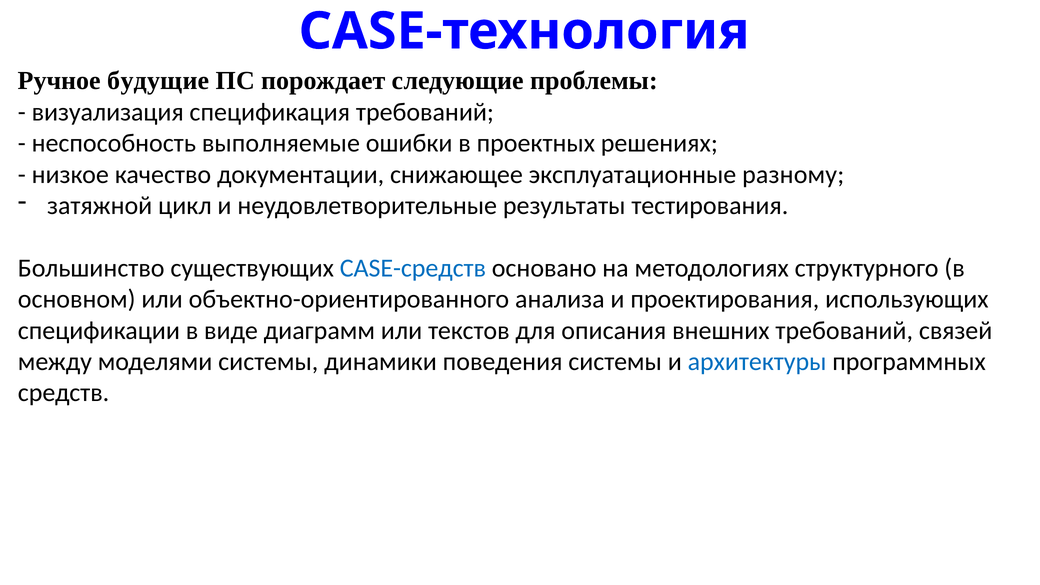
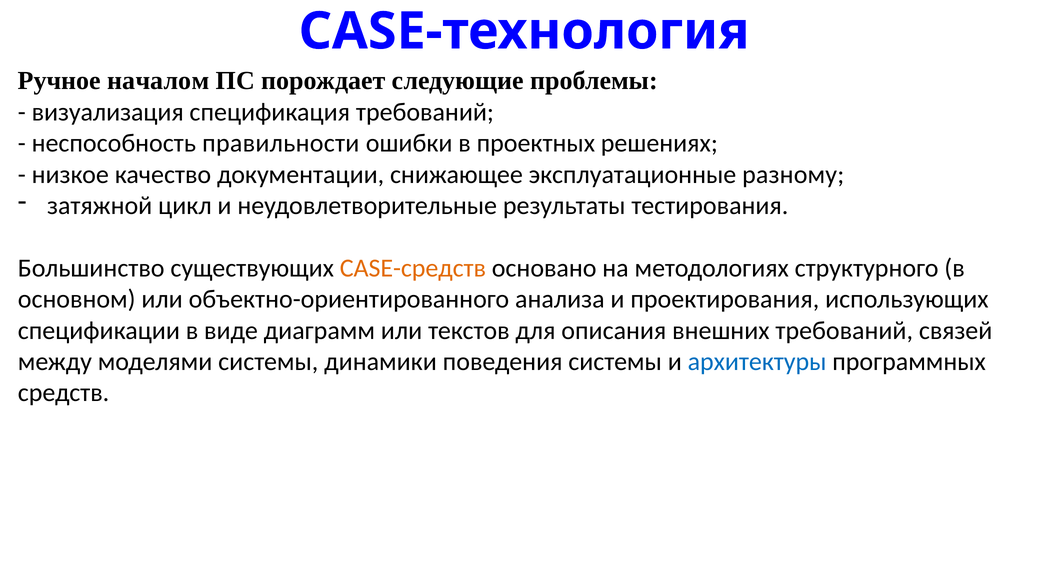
будущие: будущие -> началом
выполняемые: выполняемые -> правильности
CASE-средств colour: blue -> orange
